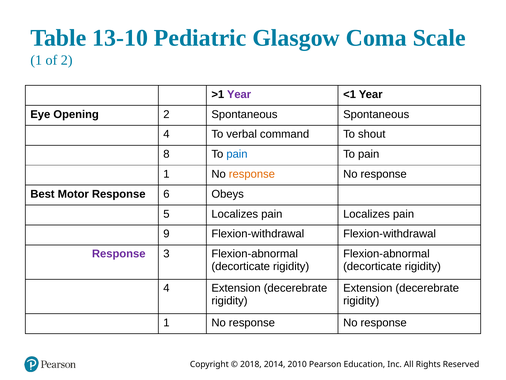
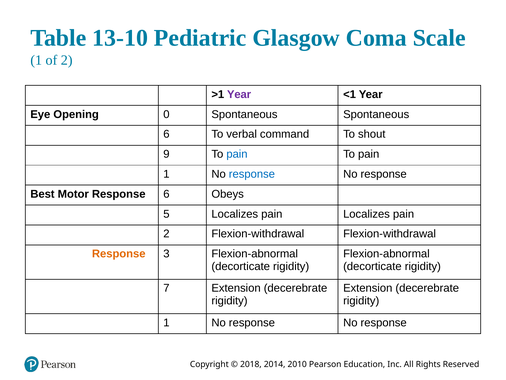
Opening 2: 2 -> 0
Opening 4: 4 -> 6
8: 8 -> 9
response at (252, 174) colour: orange -> blue
Response 9: 9 -> 2
Response at (119, 253) colour: purple -> orange
Response 4: 4 -> 7
